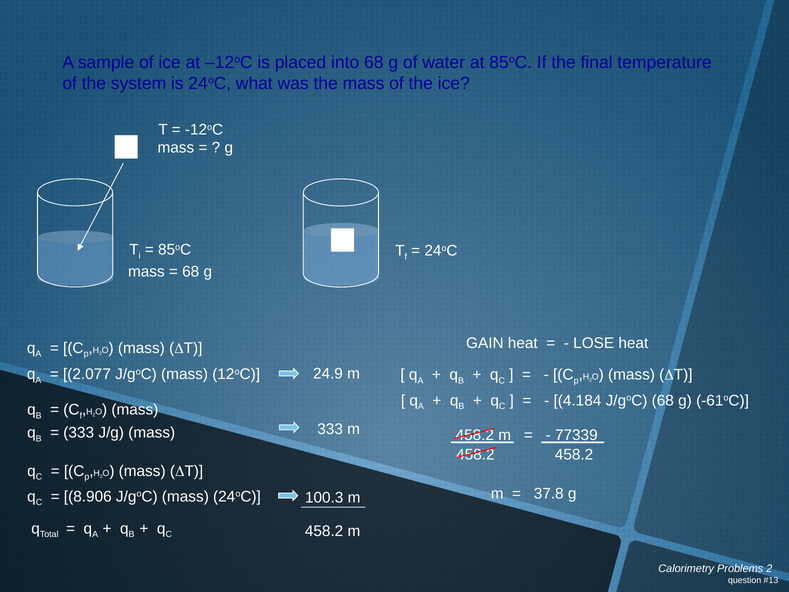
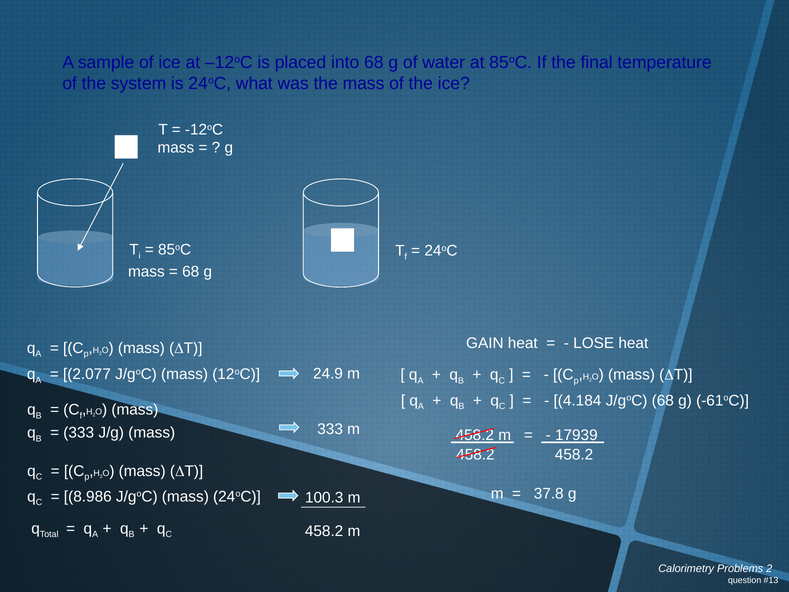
77339: 77339 -> 17939
8.906: 8.906 -> 8.986
